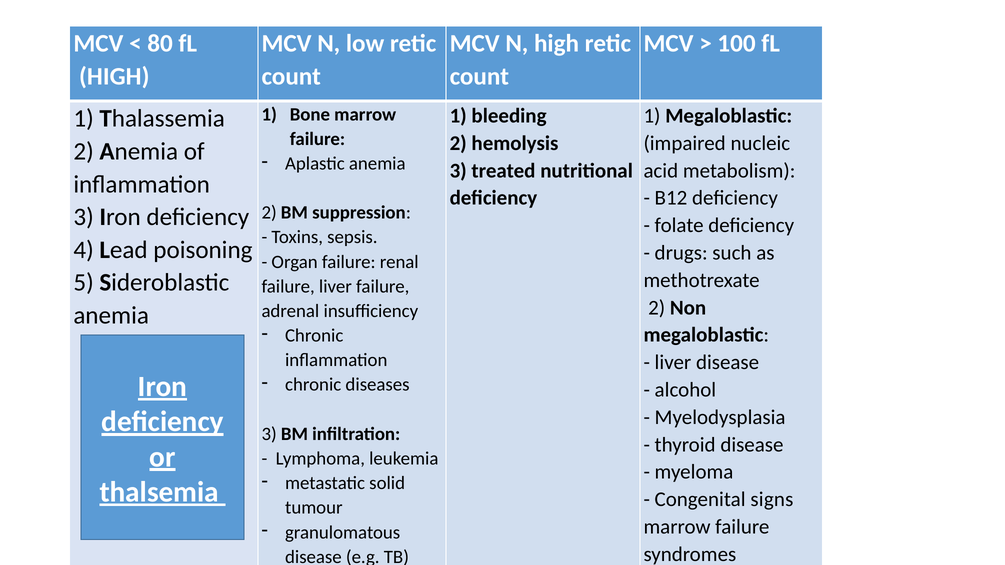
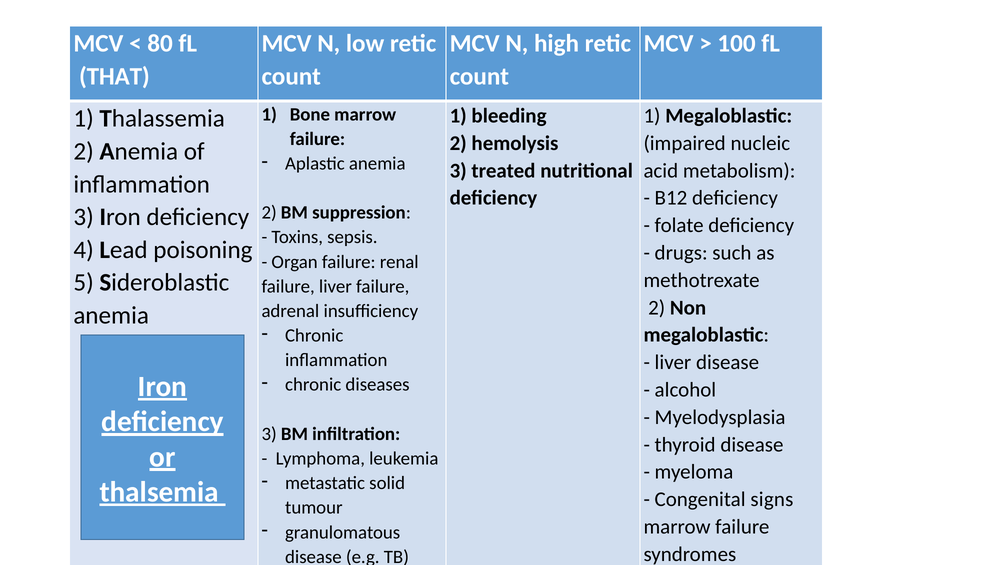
HIGH at (114, 76): HIGH -> THAT
